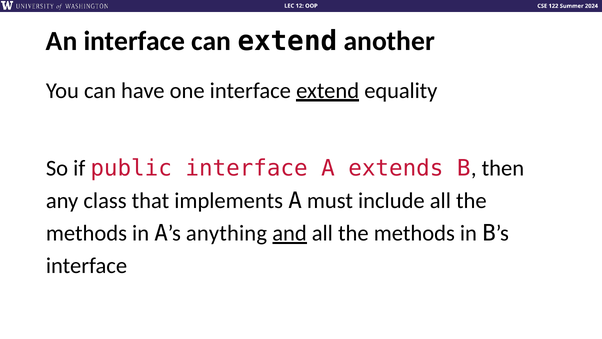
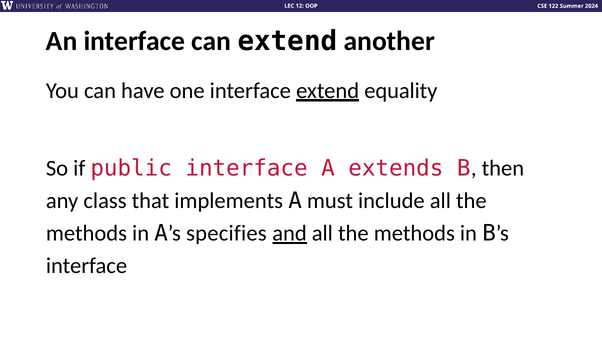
anything: anything -> specifies
